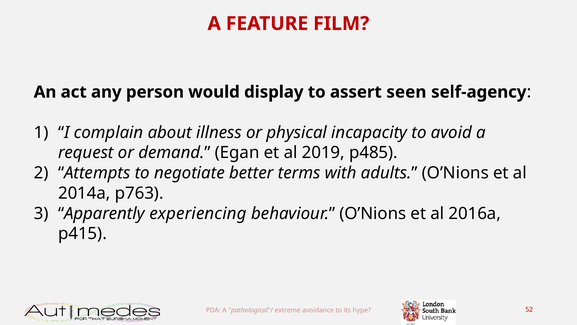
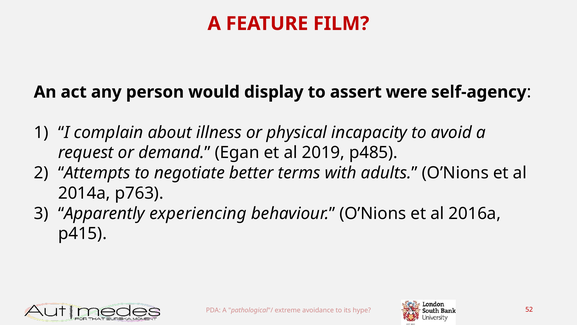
seen: seen -> were
